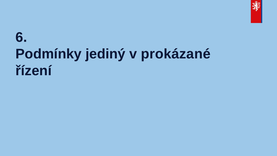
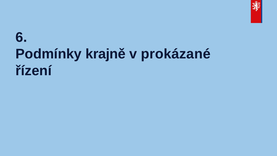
jediný: jediný -> krajně
